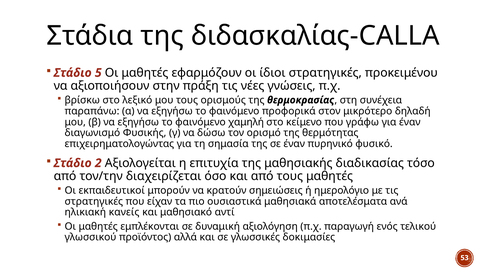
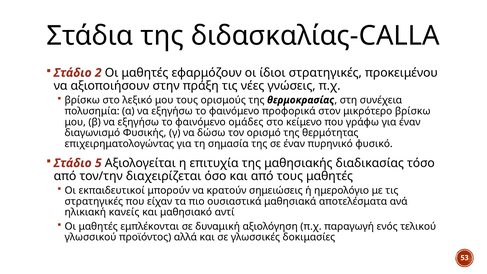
5: 5 -> 2
παραπάνω: παραπάνω -> πολυσημία
μικρότερο δηλαδή: δηλαδή -> βρίσκω
χαμηλή: χαμηλή -> ομάδες
2: 2 -> 5
